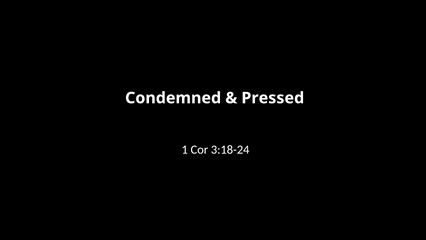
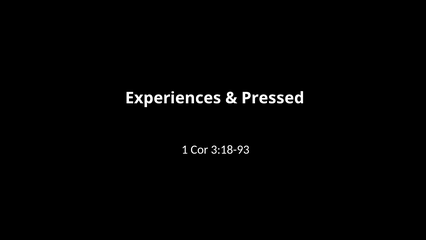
Condemned: Condemned -> Experiences
3:18-24: 3:18-24 -> 3:18-93
